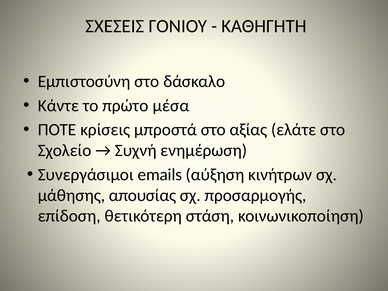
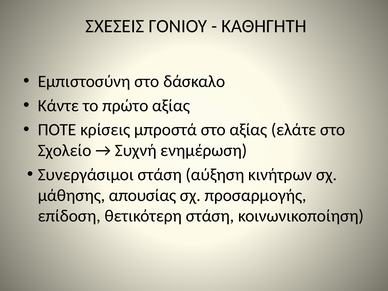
πρώτο μέσα: μέσα -> αξίας
Συνεργάσιμοι emails: emails -> στάση
